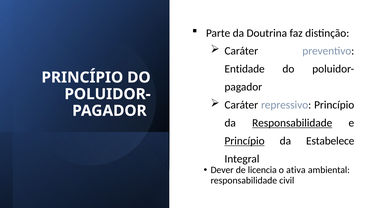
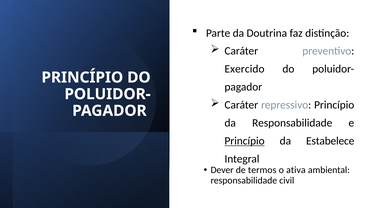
Entidade: Entidade -> Exercido
Responsabilidade at (292, 123) underline: present -> none
licencia: licencia -> termos
